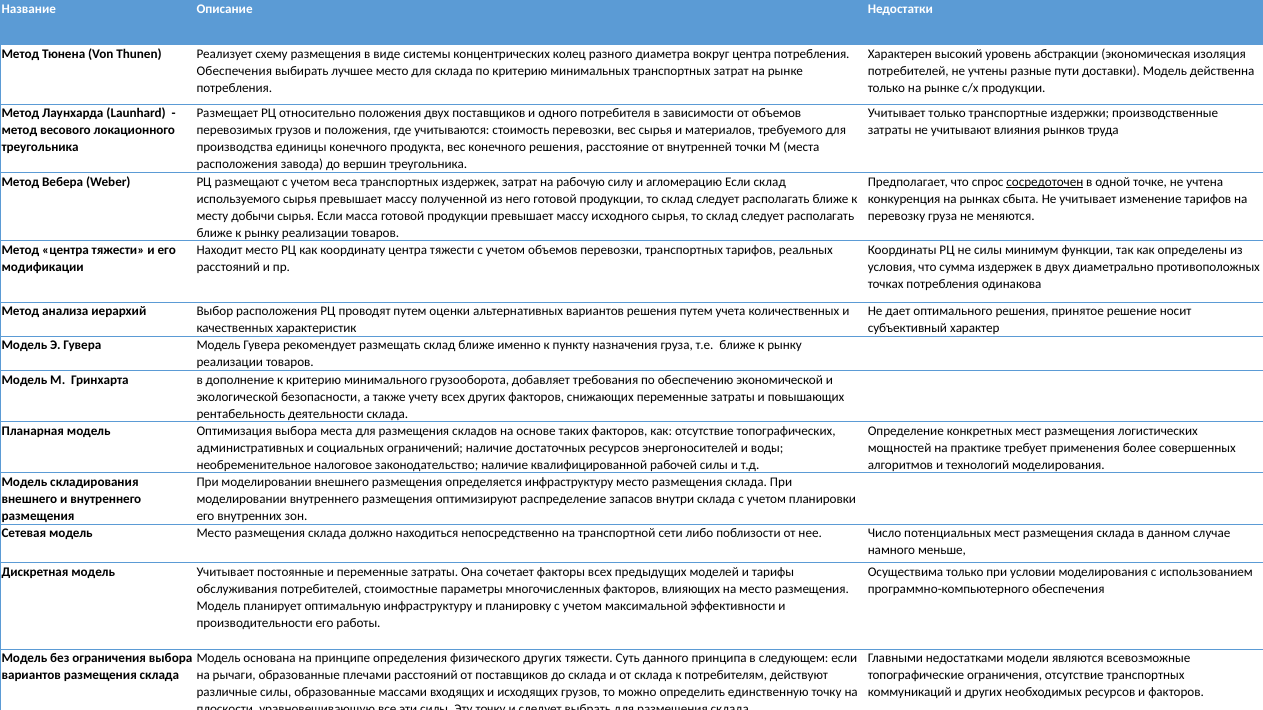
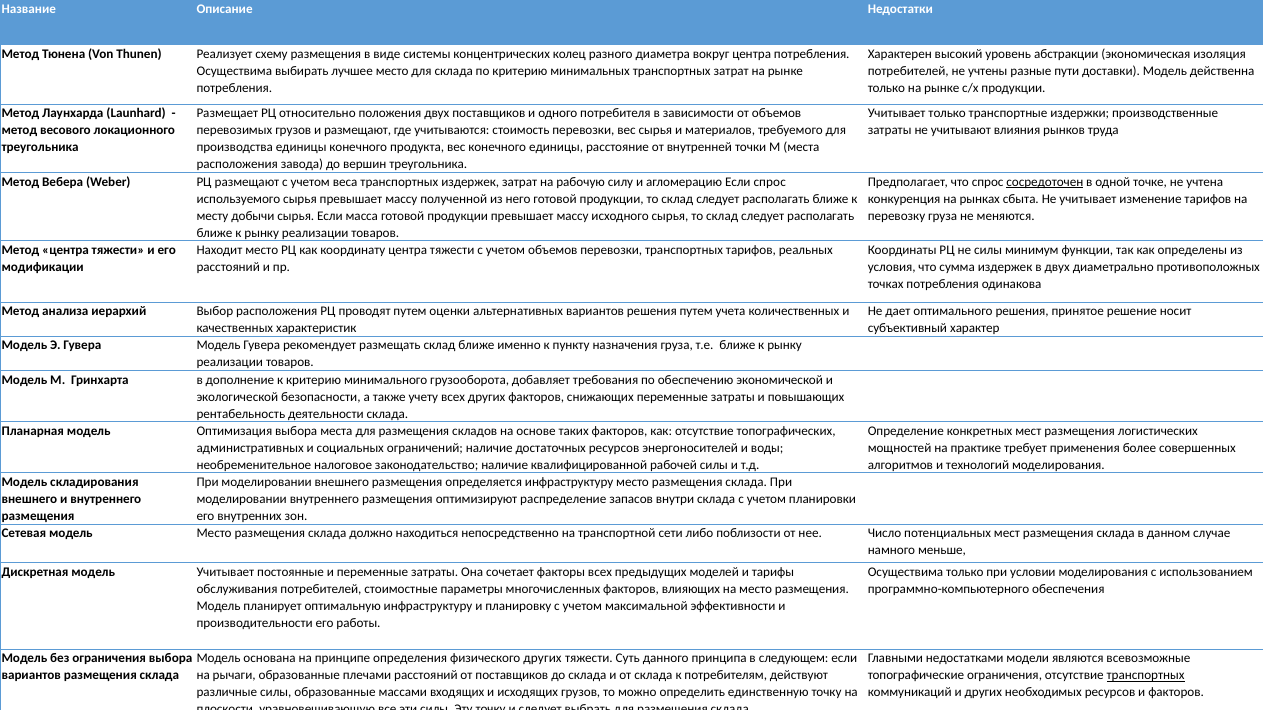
Обеспечения at (234, 71): Обеспечения -> Осуществима
и положения: положения -> размещают
конечного решения: решения -> единицы
Если склад: склад -> спрос
транспортных at (1146, 676) underline: none -> present
